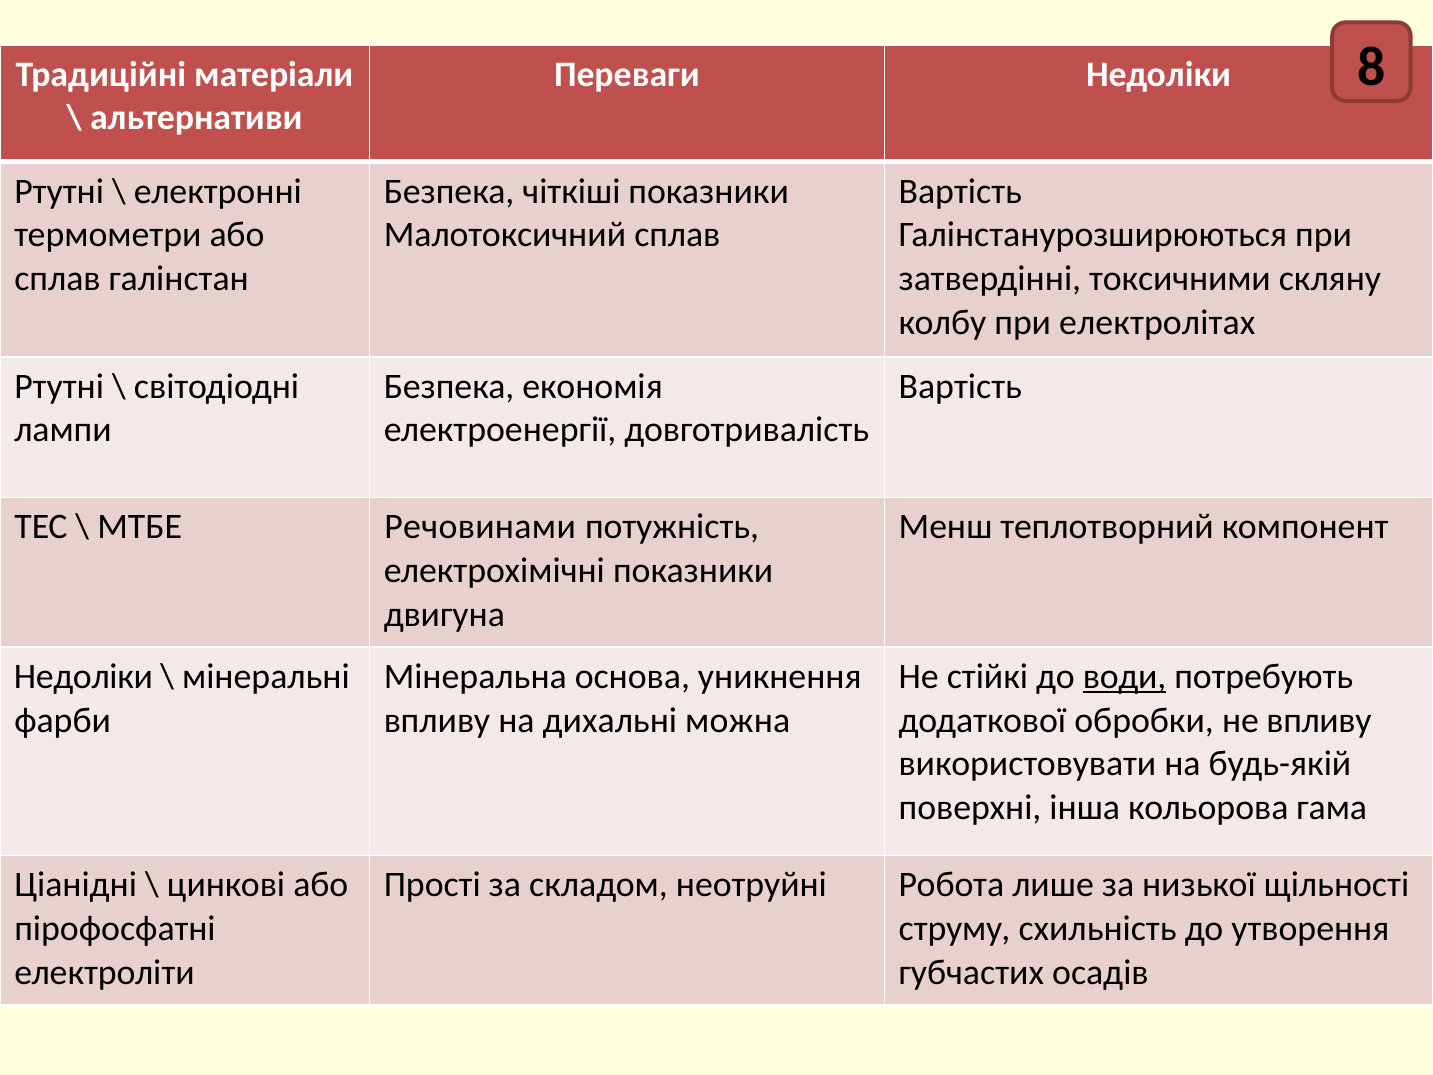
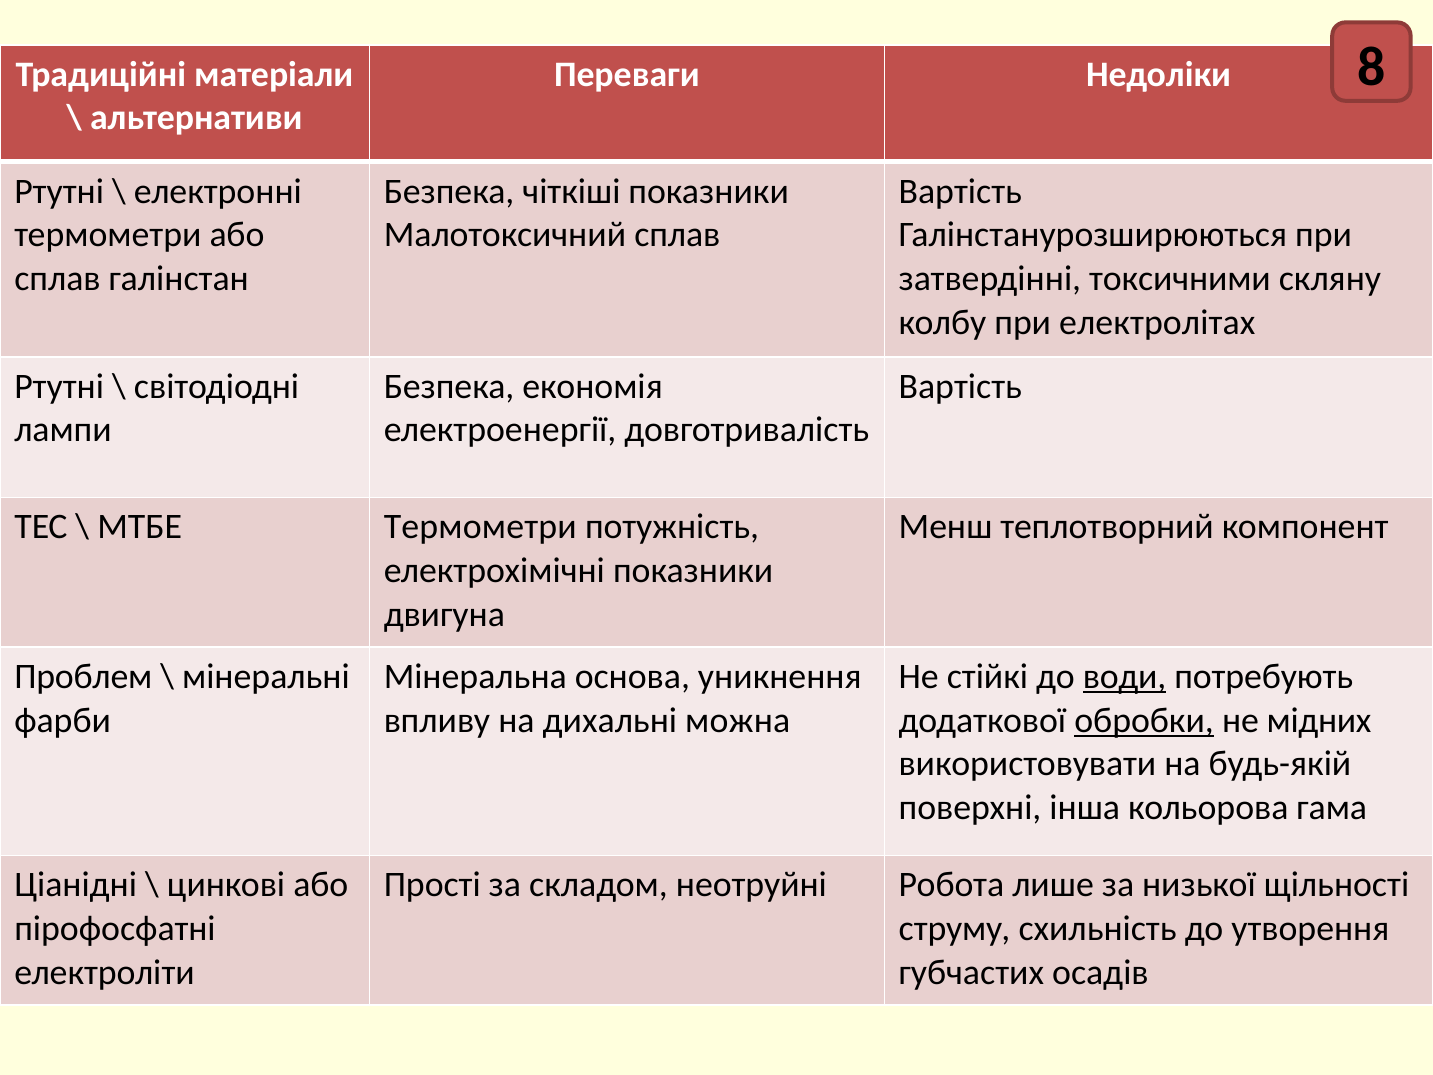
МТБЕ Речовинами: Речовинами -> Термометри
Недоліки at (83, 677): Недоліки -> Проблем
обробки underline: none -> present
не впливу: впливу -> мідних
